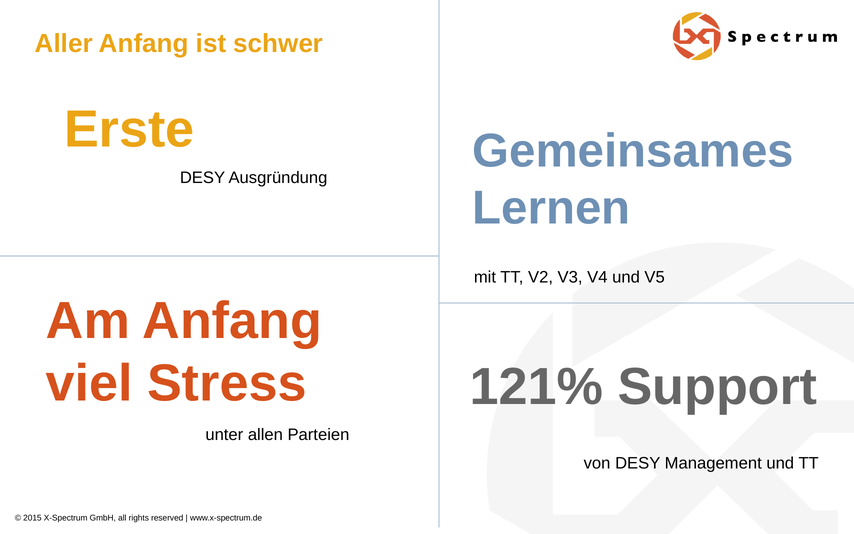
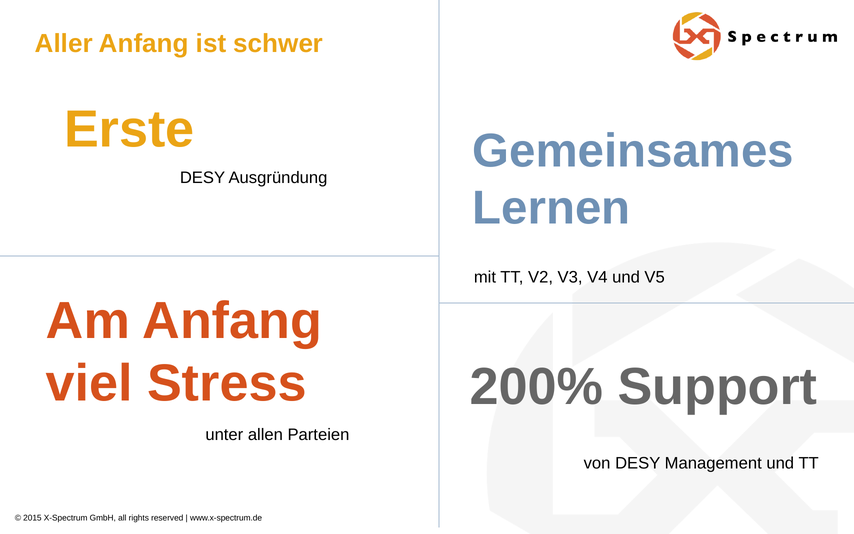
121%: 121% -> 200%
